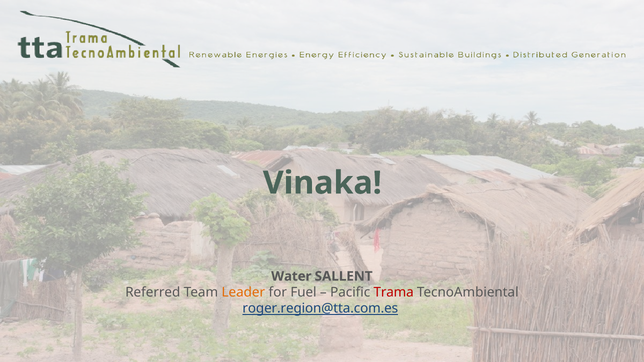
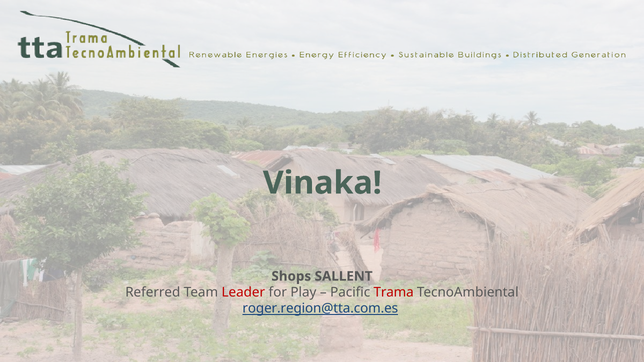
Water: Water -> Shops
Leader colour: orange -> red
Fuel: Fuel -> Play
